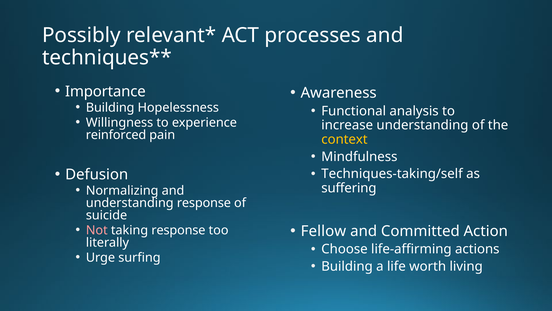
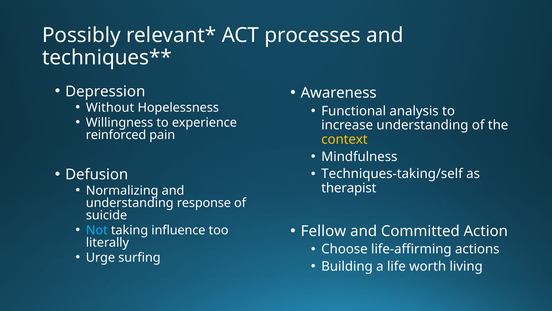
Importance: Importance -> Depression
Building at (110, 107): Building -> Without
suffering: suffering -> therapist
Not colour: pink -> light blue
taking response: response -> influence
